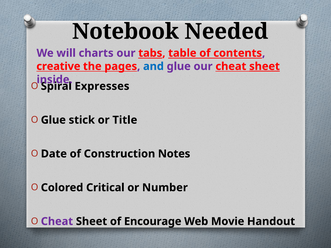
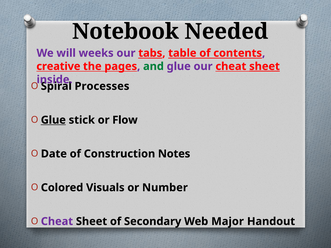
charts: charts -> weeks
and colour: blue -> green
Expresses: Expresses -> Processes
Glue at (53, 120) underline: none -> present
Title: Title -> Flow
Critical: Critical -> Visuals
Encourage: Encourage -> Secondary
Movie: Movie -> Major
